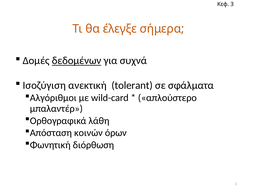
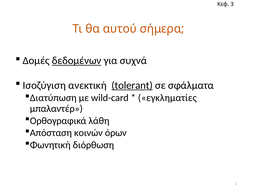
έλεγξε: έλεγξε -> αυτού
tolerant underline: none -> present
Αλγόριθμοι: Αλγόριθμοι -> Διατύπωση
απλούστερο: απλούστερο -> εγκληματίες
